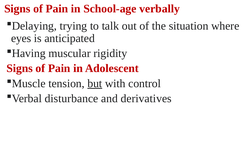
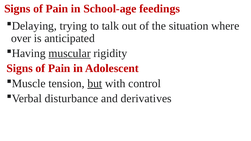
verbally: verbally -> feedings
eyes: eyes -> over
muscular underline: none -> present
